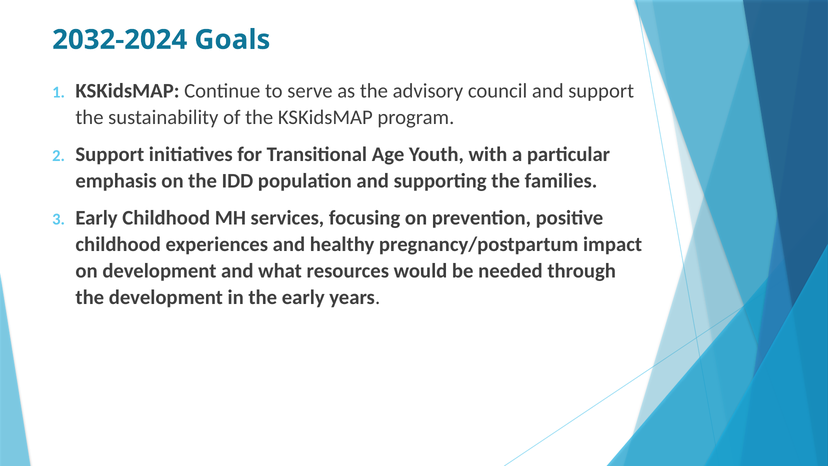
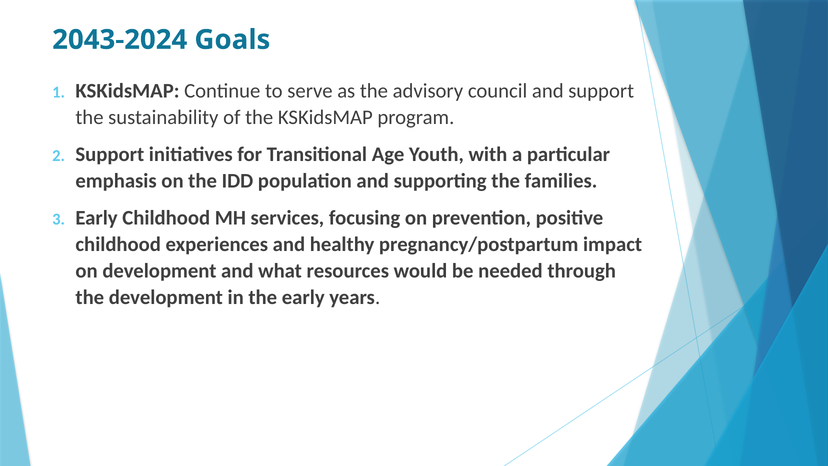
2032-2024: 2032-2024 -> 2043-2024
